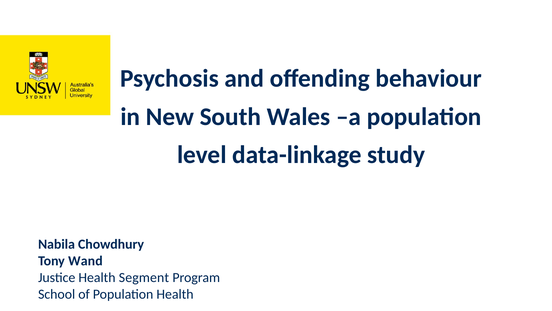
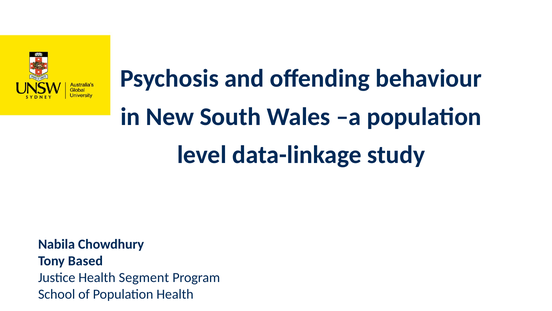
Wand: Wand -> Based
